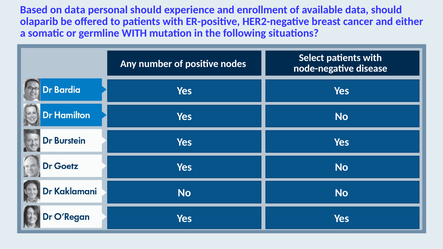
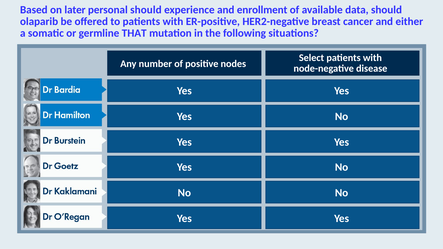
on data: data -> later
germline WITH: WITH -> THAT
